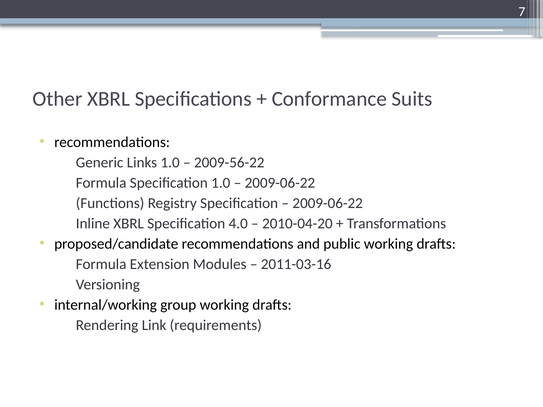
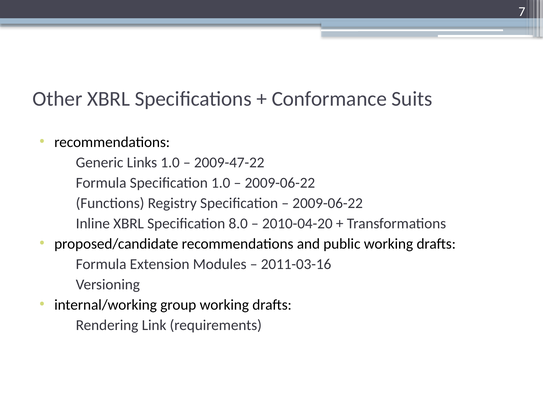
2009-56-22: 2009-56-22 -> 2009-47-22
4.0: 4.0 -> 8.0
